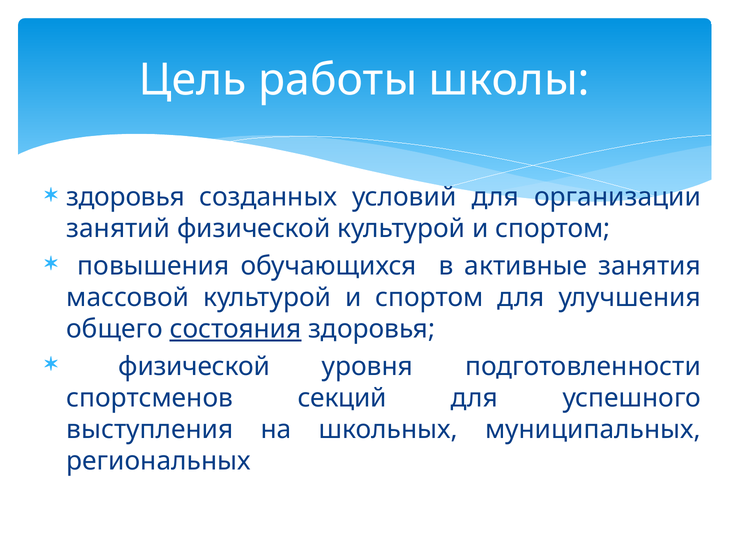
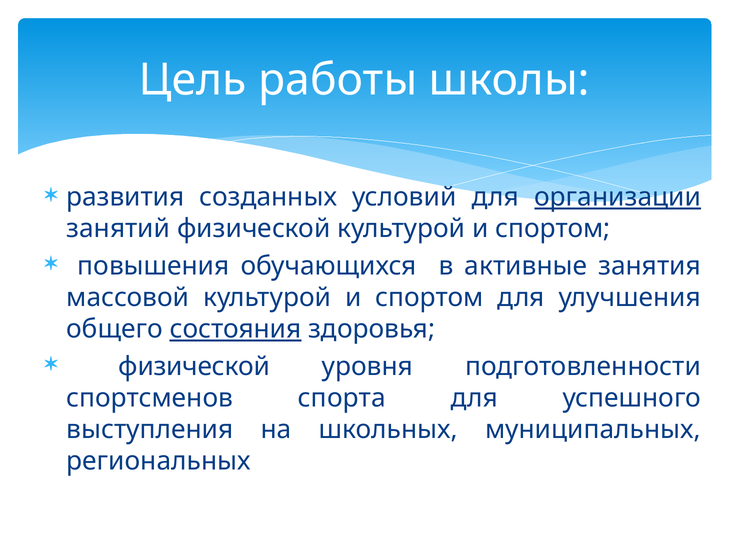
здоровья at (125, 197): здоровья -> развития
организации underline: none -> present
секций: секций -> спорта
